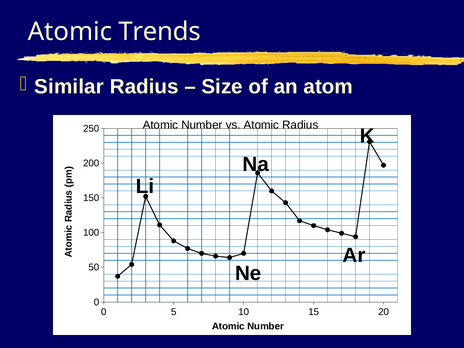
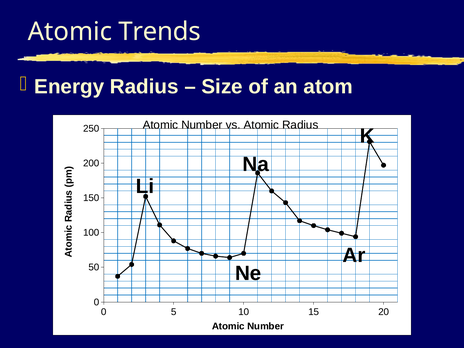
Similar: Similar -> Energy
